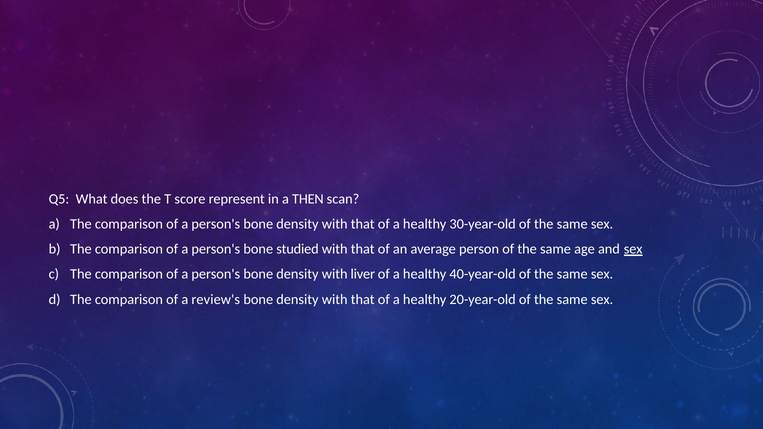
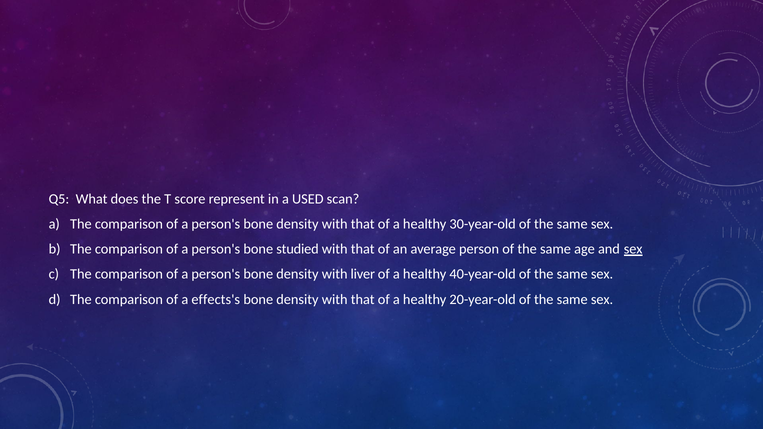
THEN: THEN -> USED
review's: review's -> effects's
